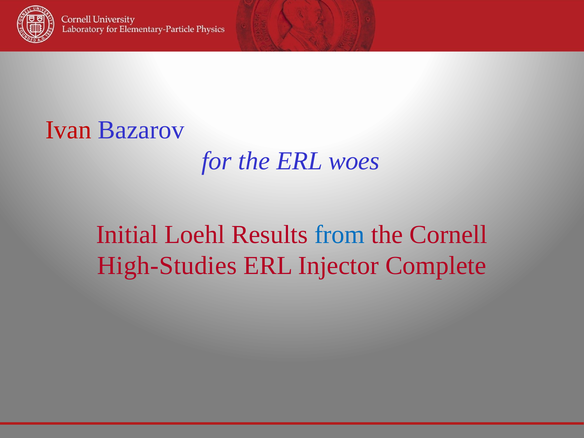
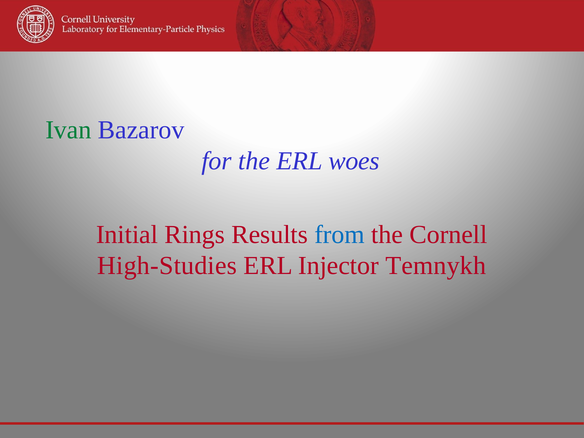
Ivan colour: red -> green
Loehl: Loehl -> Rings
Complete: Complete -> Temnykh
